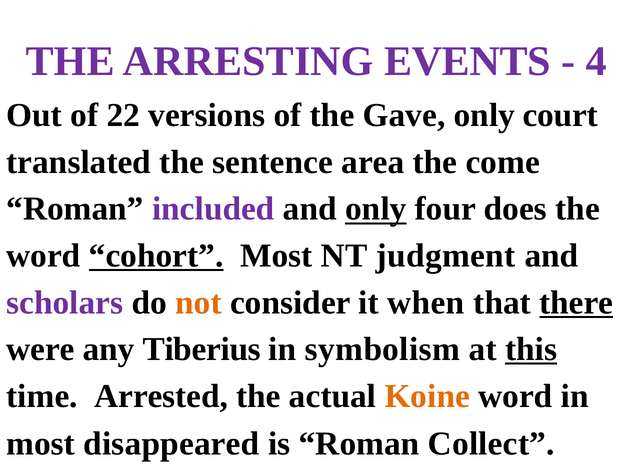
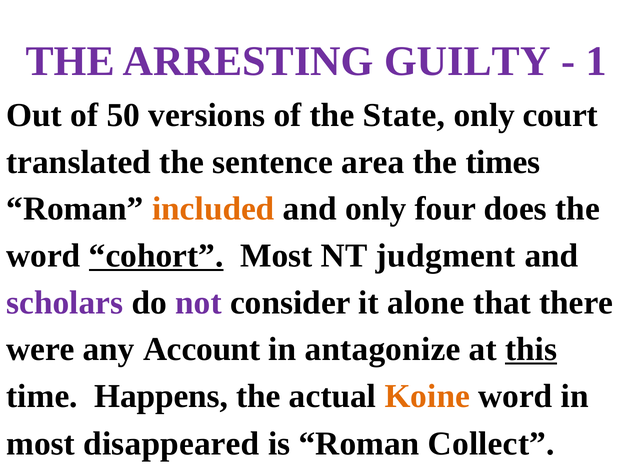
EVENTS: EVENTS -> GUILTY
4: 4 -> 1
22: 22 -> 50
Gave: Gave -> State
come: come -> times
included colour: purple -> orange
only at (376, 209) underline: present -> none
not colour: orange -> purple
when: when -> alone
there underline: present -> none
Tiberius: Tiberius -> Account
symbolism: symbolism -> antagonize
Arrested: Arrested -> Happens
